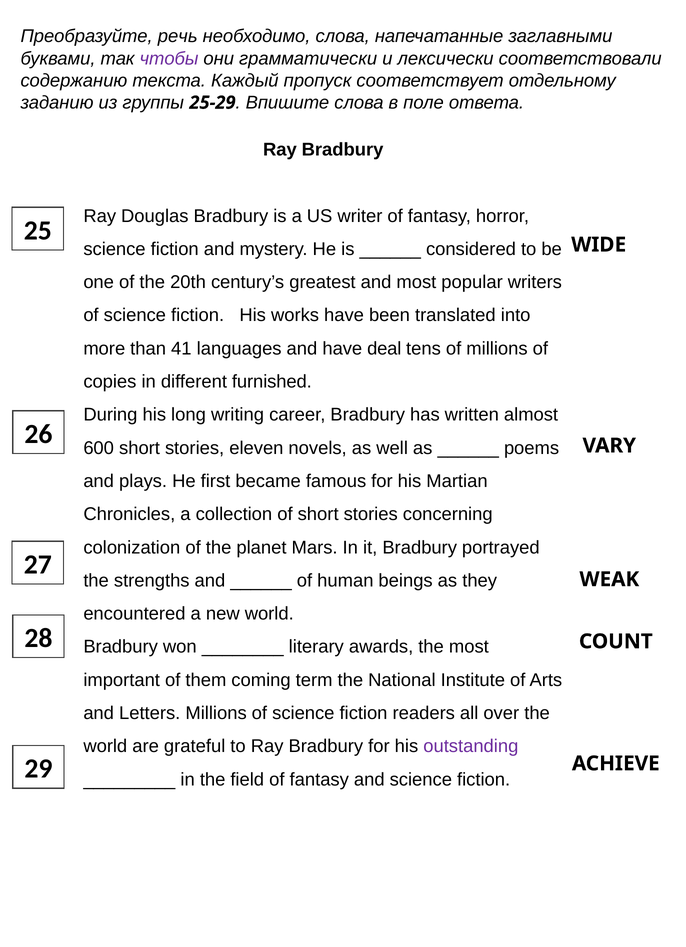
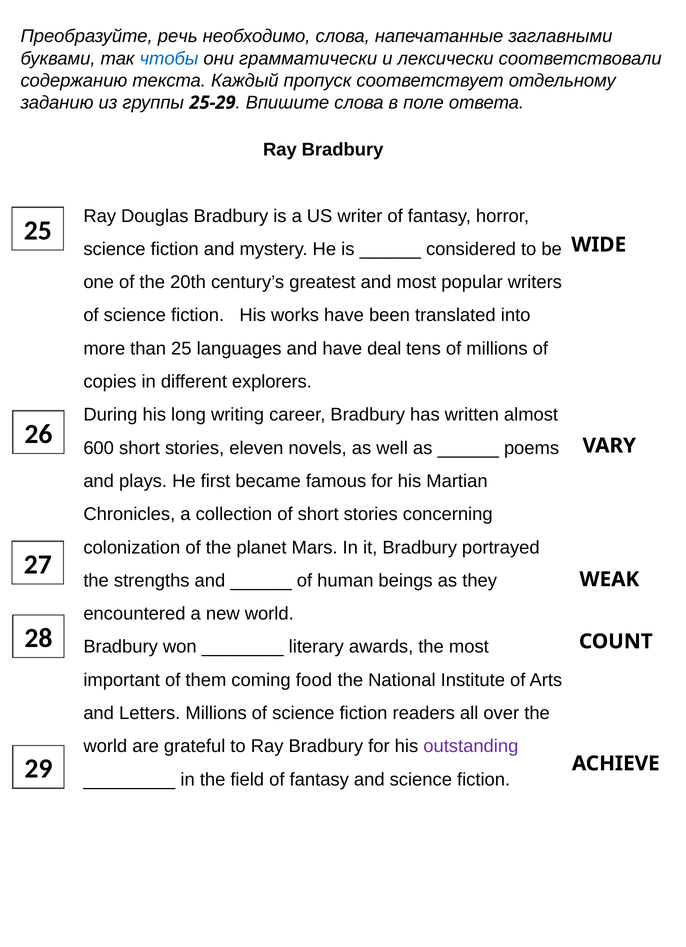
чтобы colour: purple -> blue
than 41: 41 -> 25
furnished: furnished -> explorers
term: term -> food
